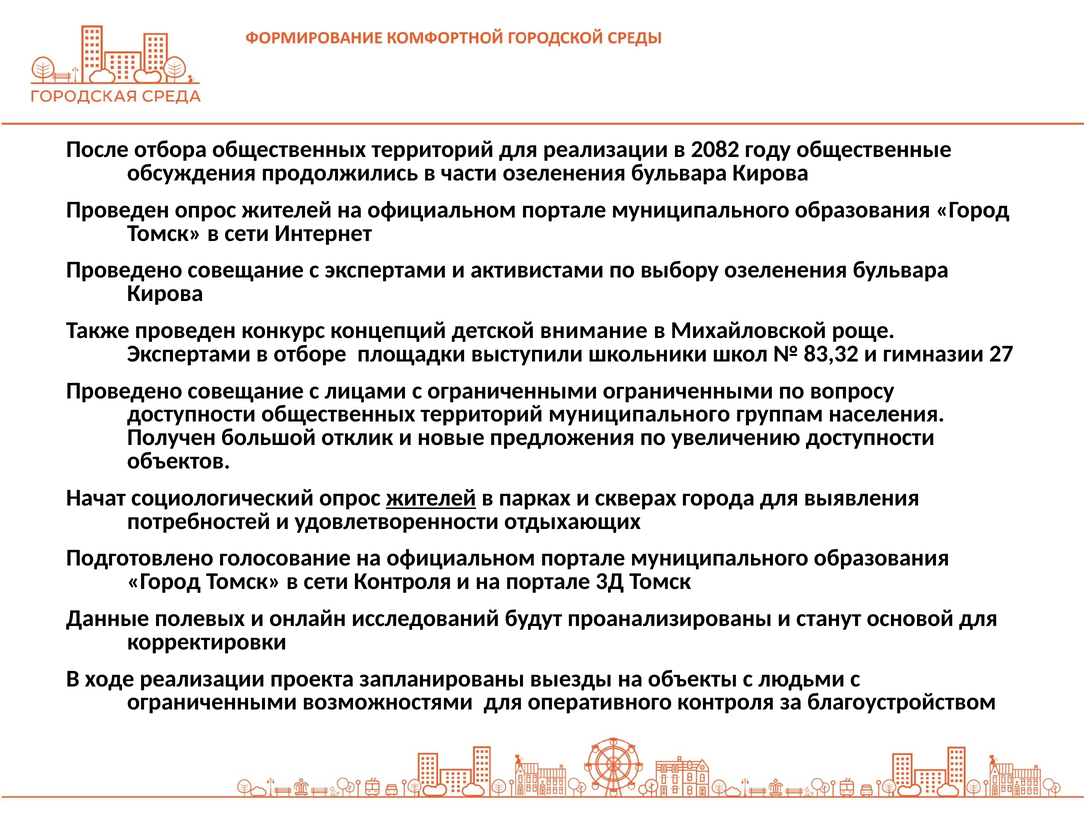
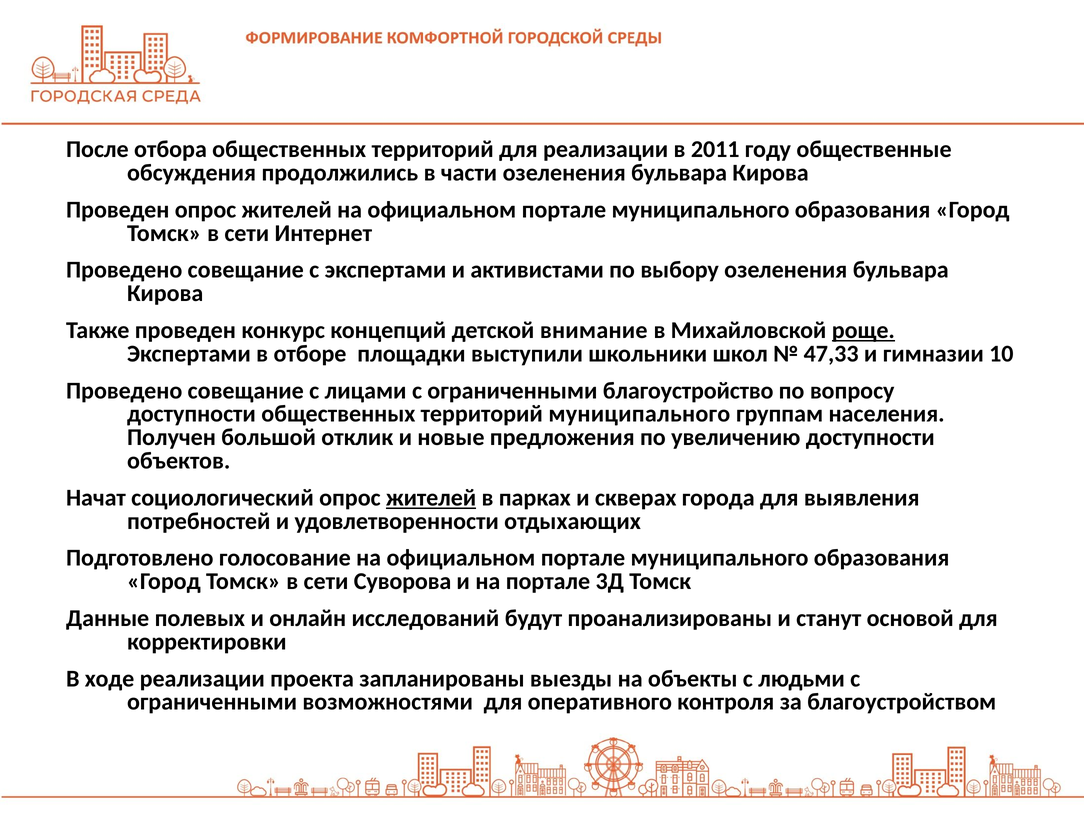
2082: 2082 -> 2011
роще underline: none -> present
83,32: 83,32 -> 47,33
27: 27 -> 10
ограниченными ограниченными: ограниченными -> благоустройство
сети Контроля: Контроля -> Суворова
